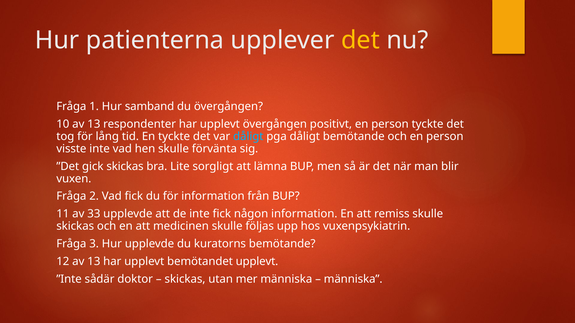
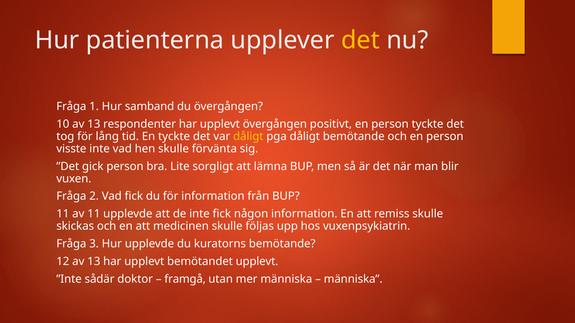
dåligt at (248, 137) colour: light blue -> yellow
gick skickas: skickas -> person
av 33: 33 -> 11
skickas at (185, 279): skickas -> framgå
